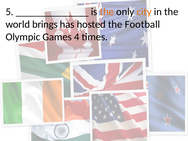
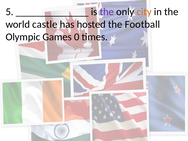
the at (107, 12) colour: orange -> purple
brings: brings -> castle
4: 4 -> 0
